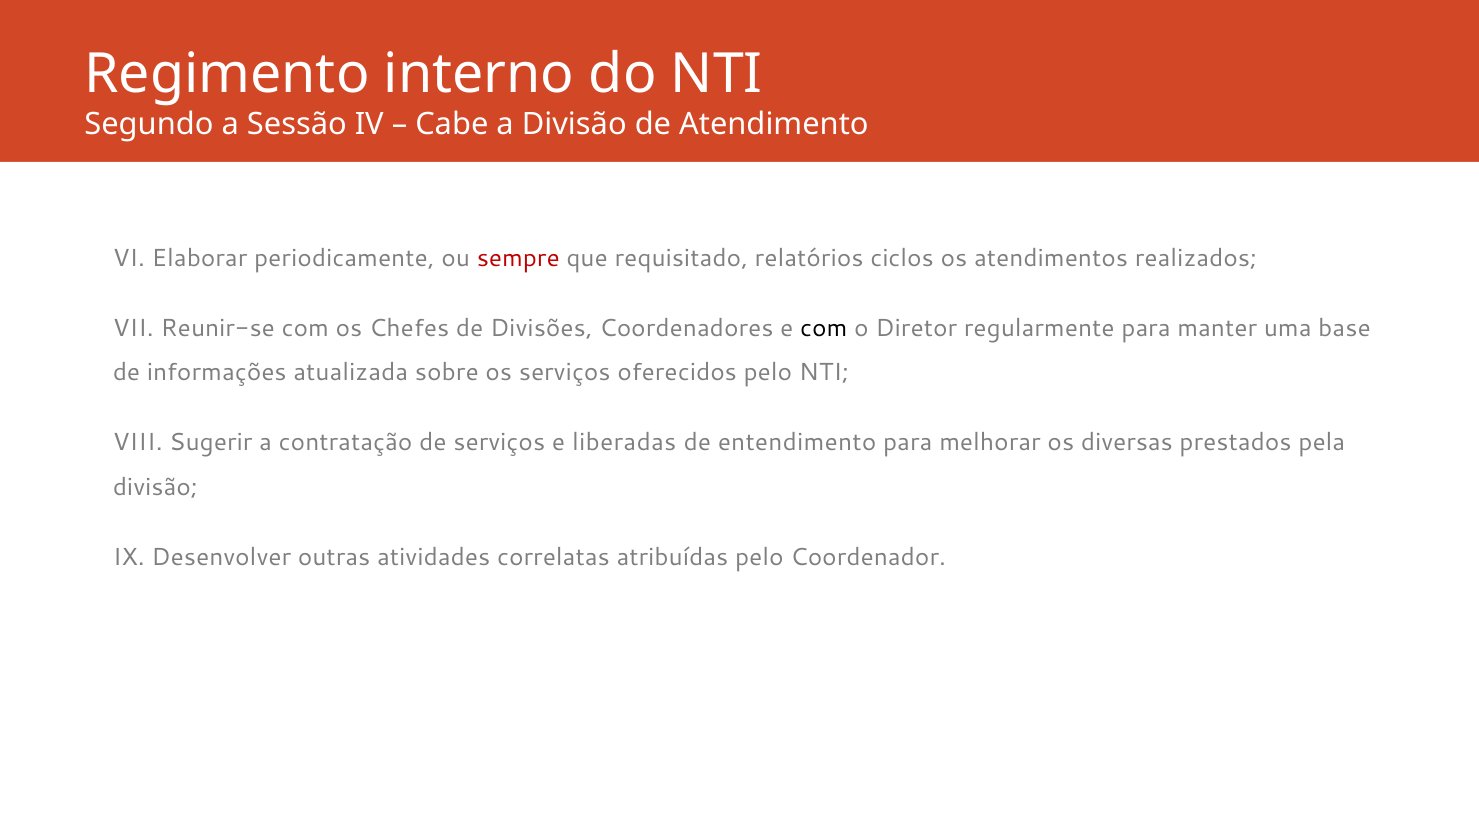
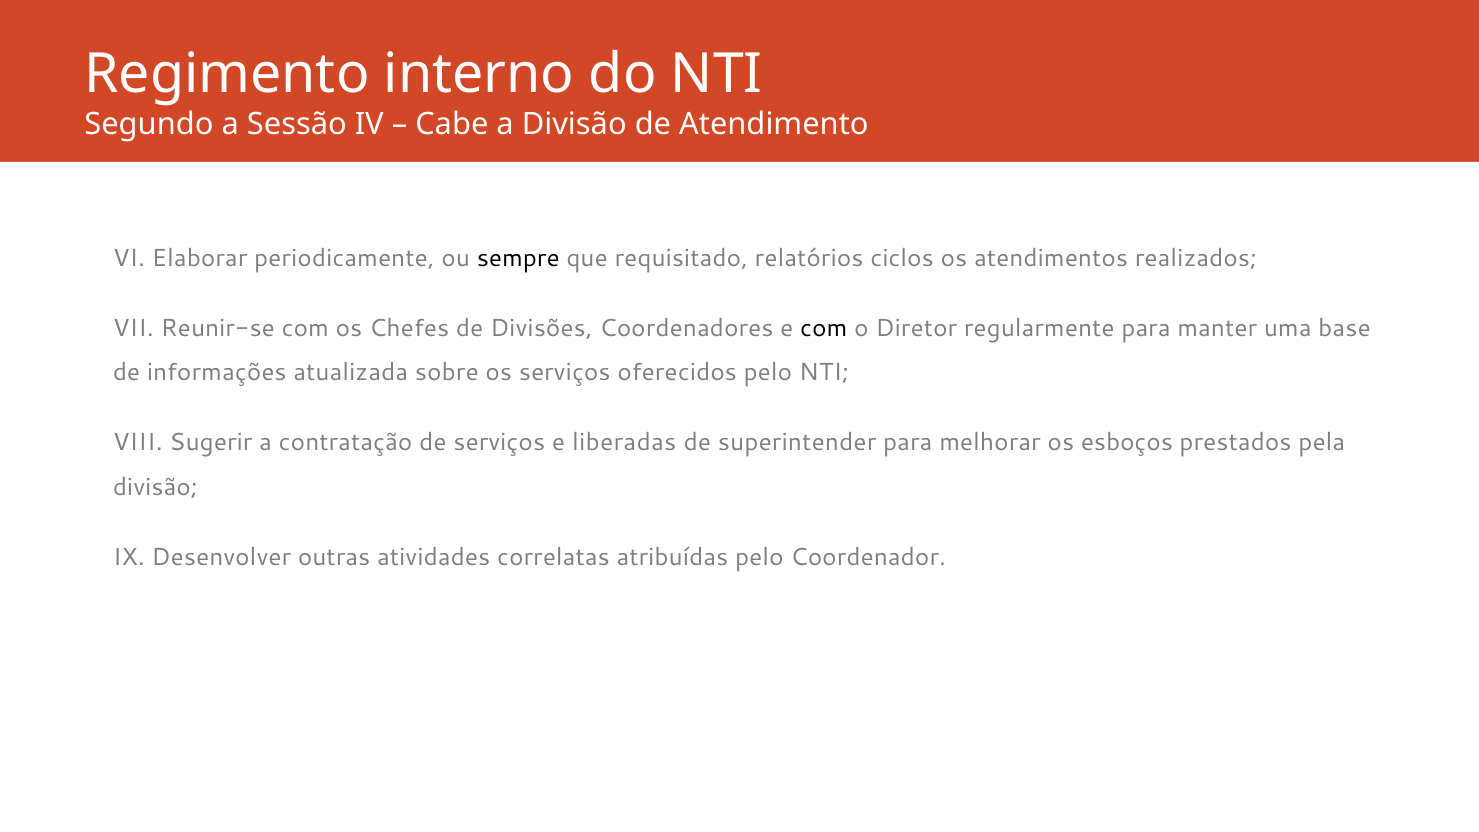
sempre colour: red -> black
entendimento: entendimento -> superintender
diversas: diversas -> esboços
